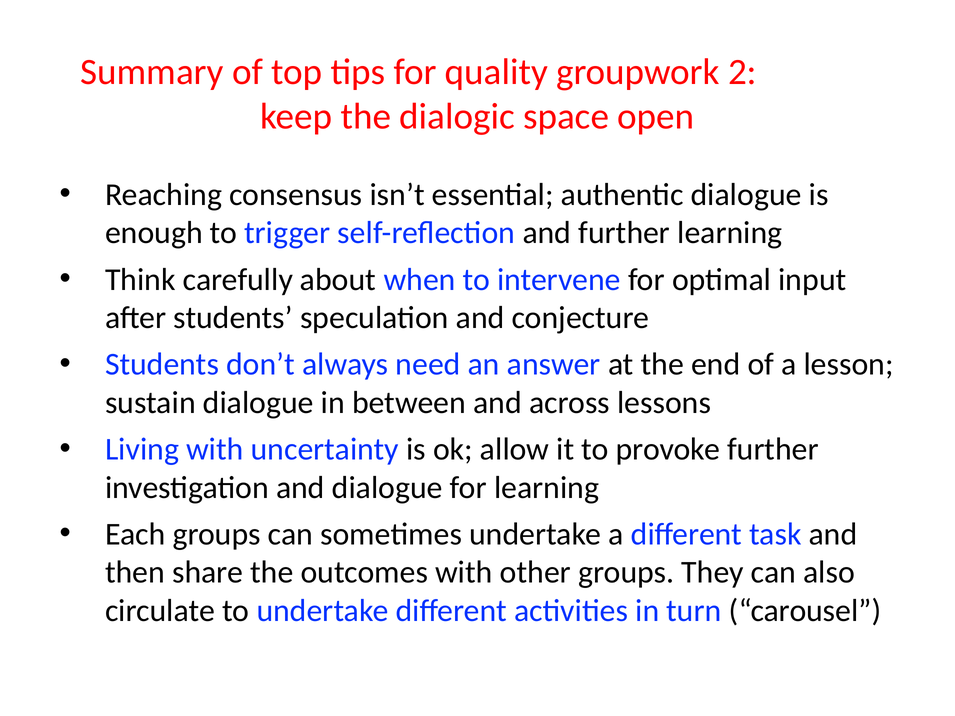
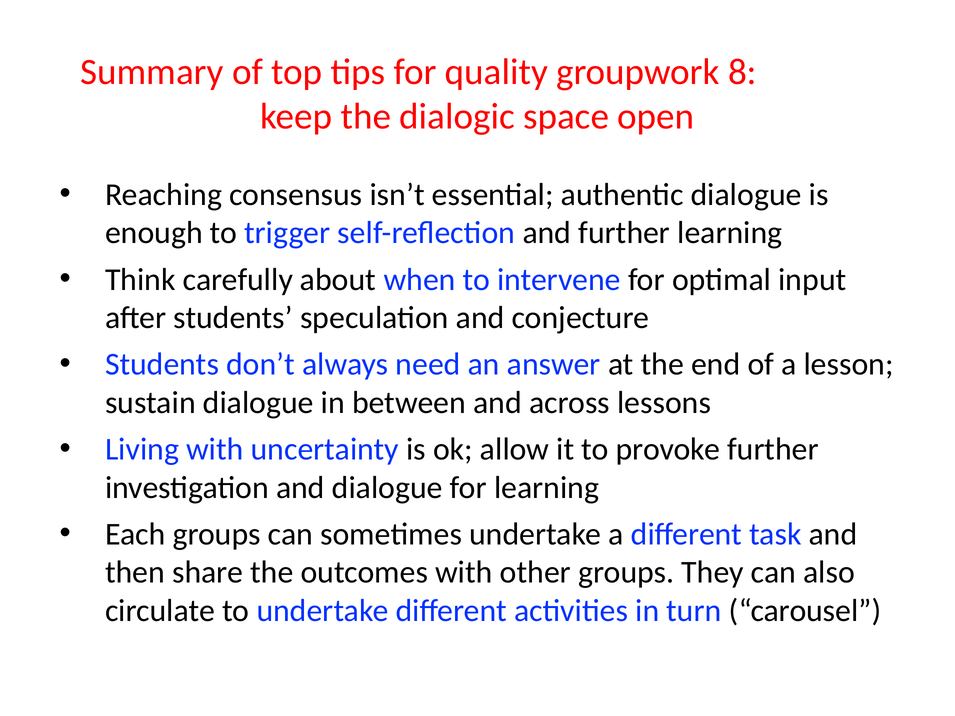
2: 2 -> 8
